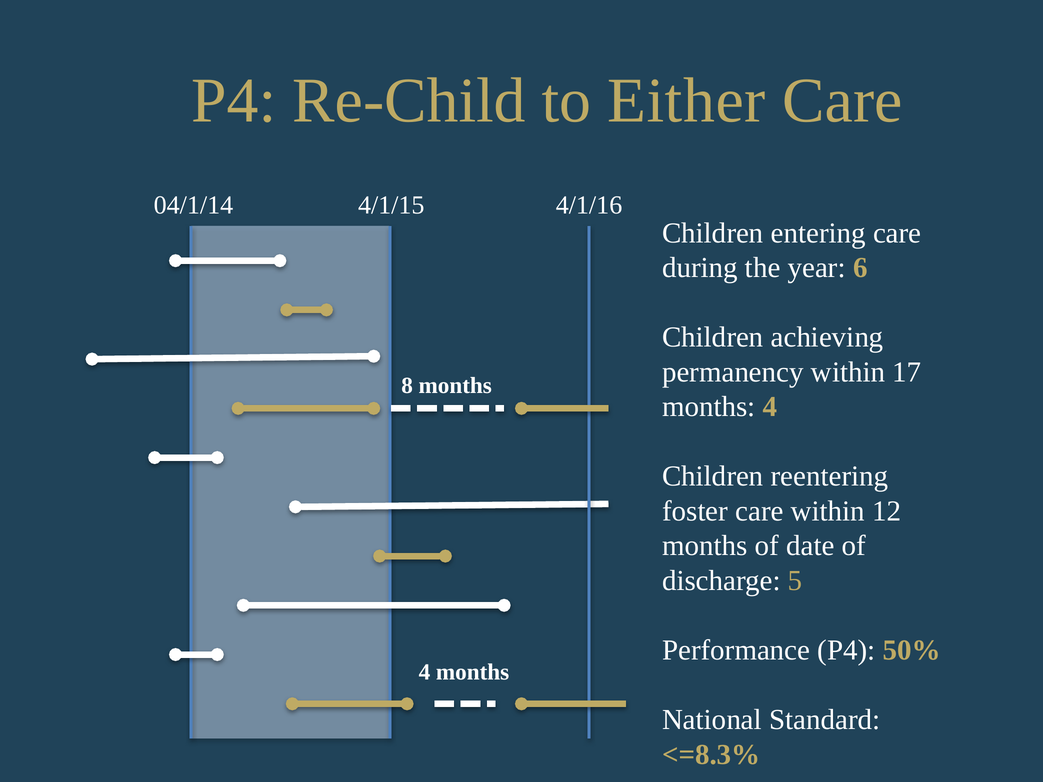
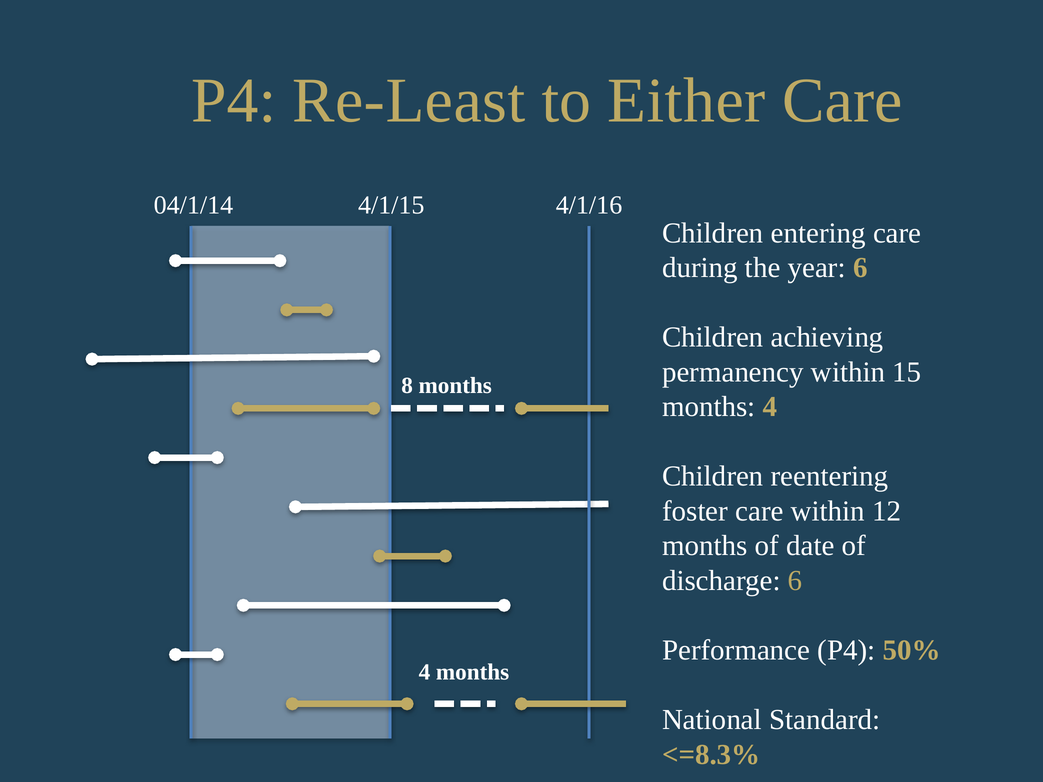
Re-Child: Re-Child -> Re-Least
17: 17 -> 15
discharge 5: 5 -> 6
